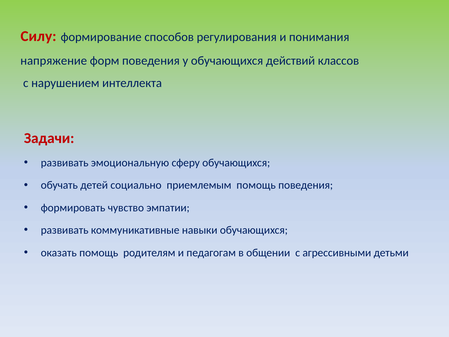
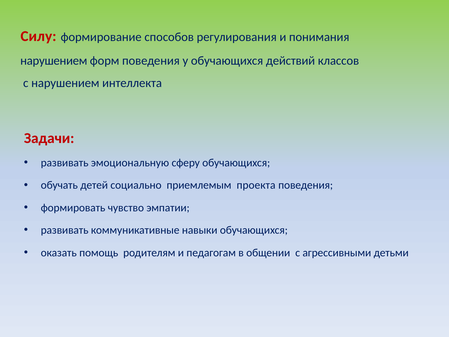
напряжение at (54, 61): напряжение -> нарушением
приемлемым помощь: помощь -> проекта
